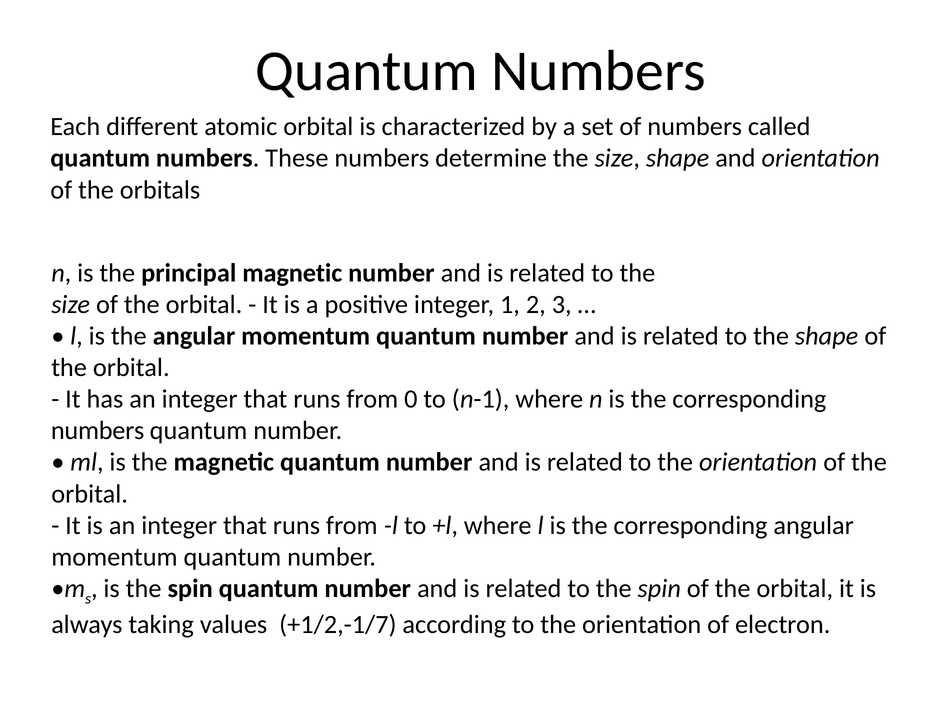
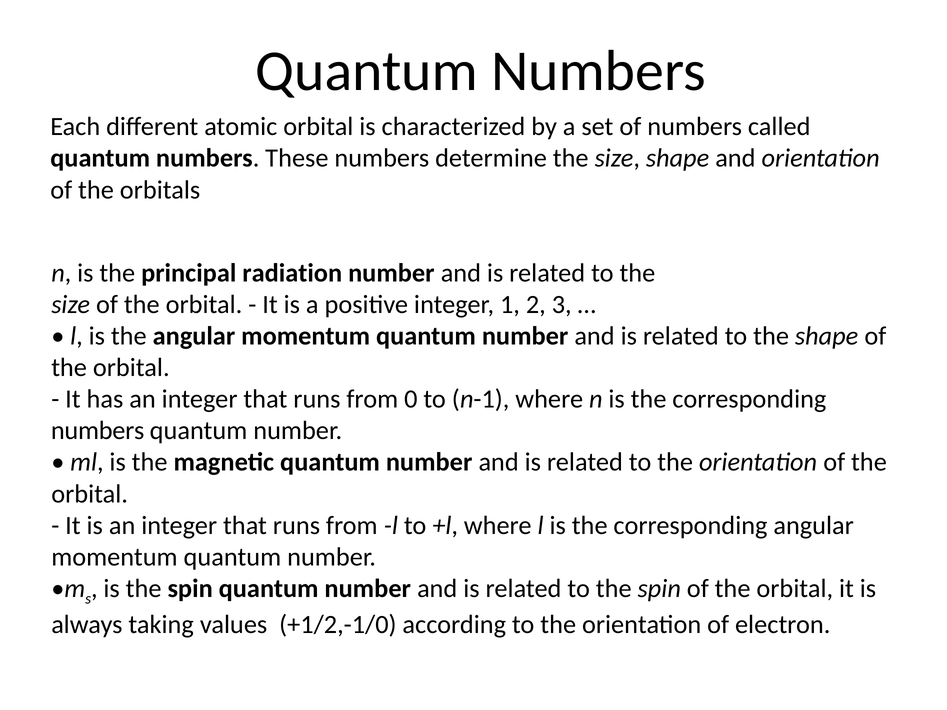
principal magnetic: magnetic -> radiation
+1/2,-1/7: +1/2,-1/7 -> +1/2,-1/0
